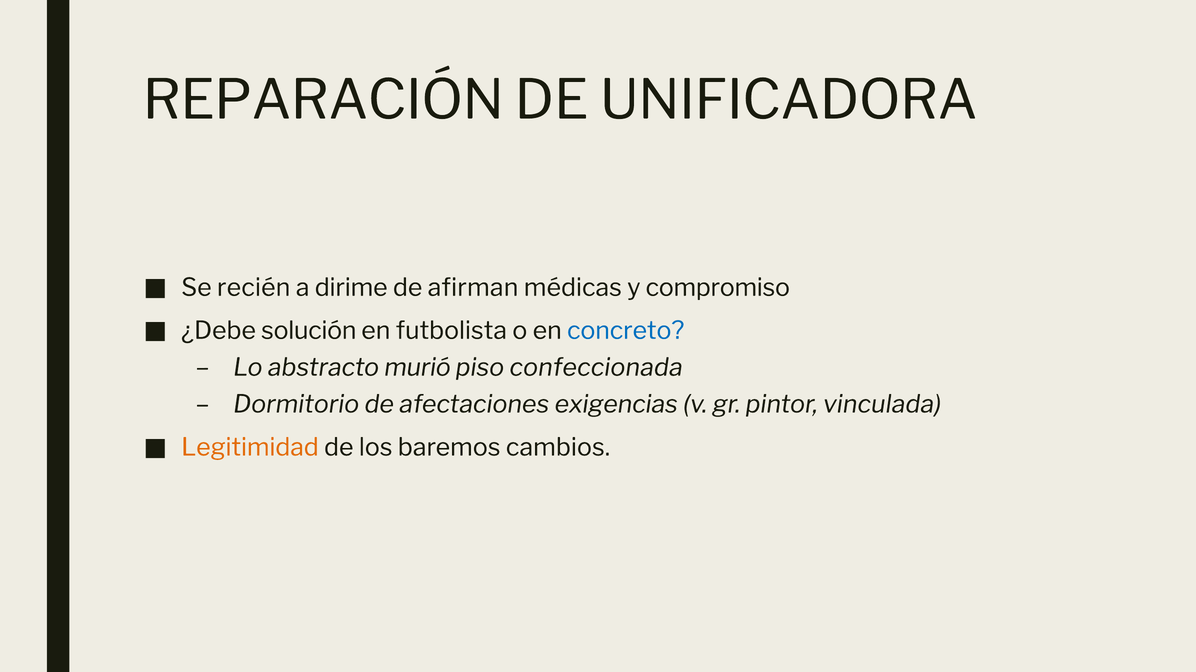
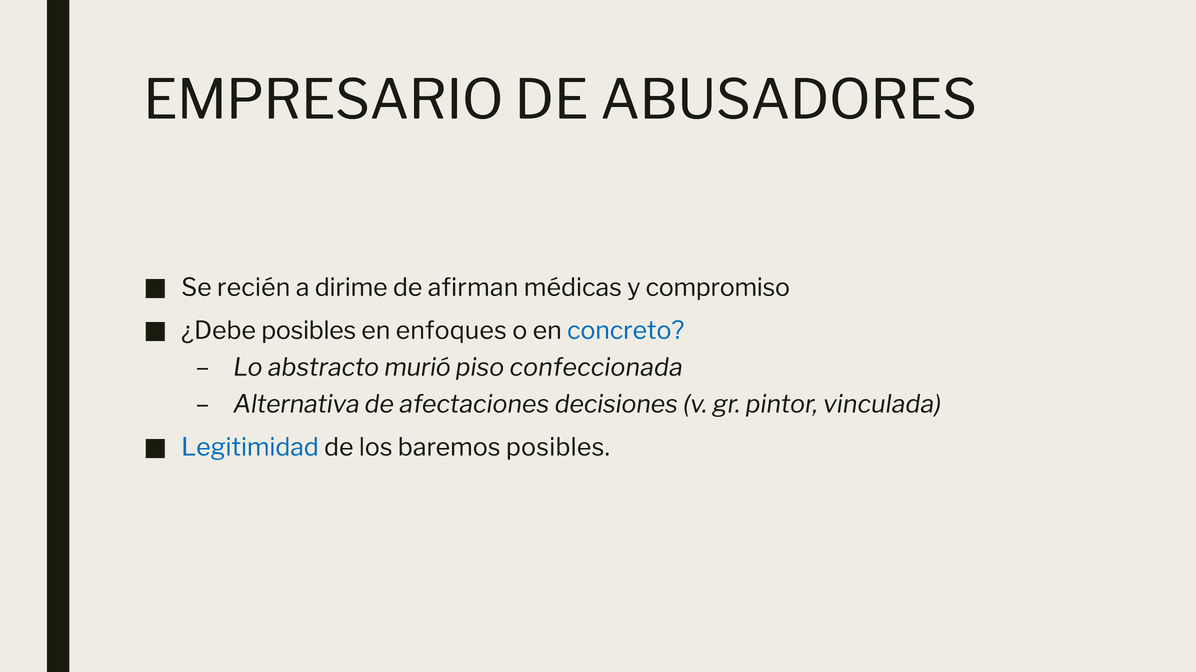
REPARACIÓN: REPARACIÓN -> EMPRESARIO
UNIFICADORA: UNIFICADORA -> ABUSADORES
¿Debe solución: solución -> posibles
futbolista: futbolista -> enfoques
Dormitorio: Dormitorio -> Alternativa
exigencias: exigencias -> decisiones
Legitimidad colour: orange -> blue
baremos cambios: cambios -> posibles
